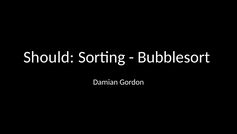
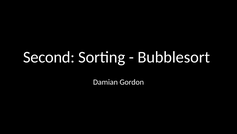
Should: Should -> Second
